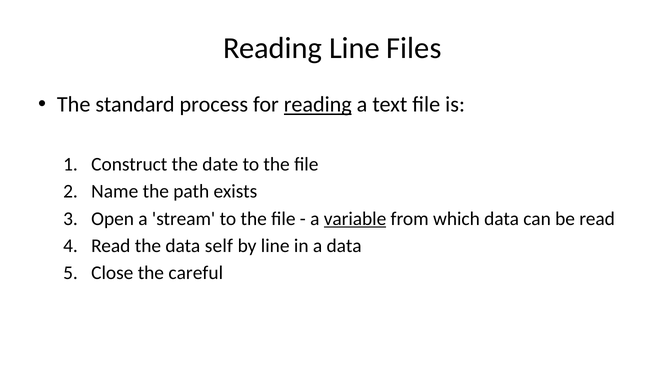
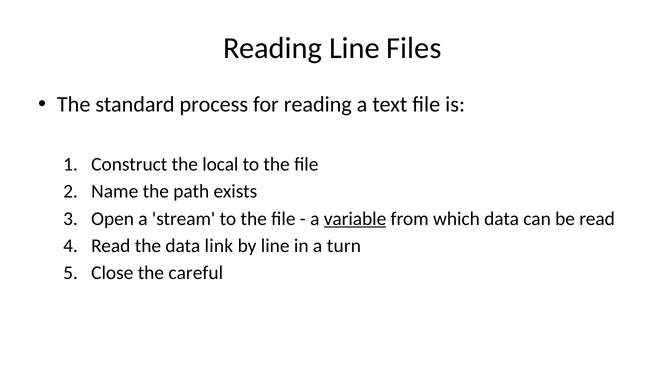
reading at (318, 105) underline: present -> none
date: date -> local
self: self -> link
a data: data -> turn
